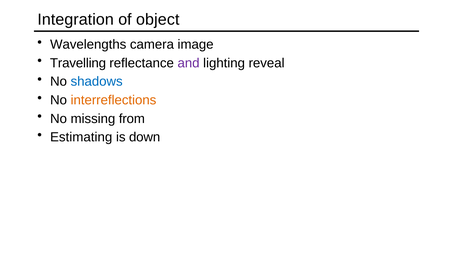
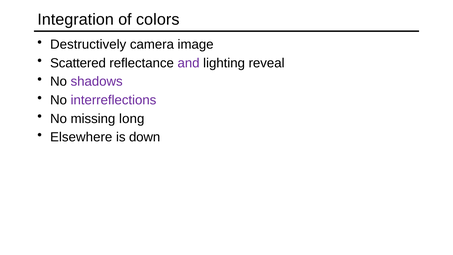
object: object -> colors
Wavelengths: Wavelengths -> Destructively
Travelling: Travelling -> Scattered
shadows colour: blue -> purple
interreflections colour: orange -> purple
from: from -> long
Estimating: Estimating -> Elsewhere
